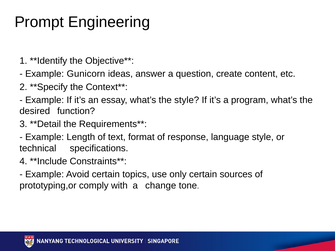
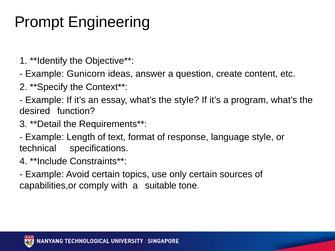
prototyping,or: prototyping,or -> capabilities,or
change: change -> suitable
